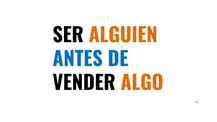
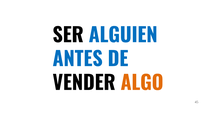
ALGUIEN colour: orange -> blue
